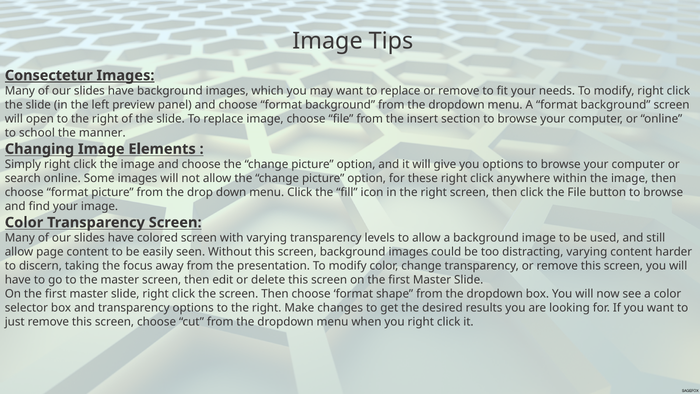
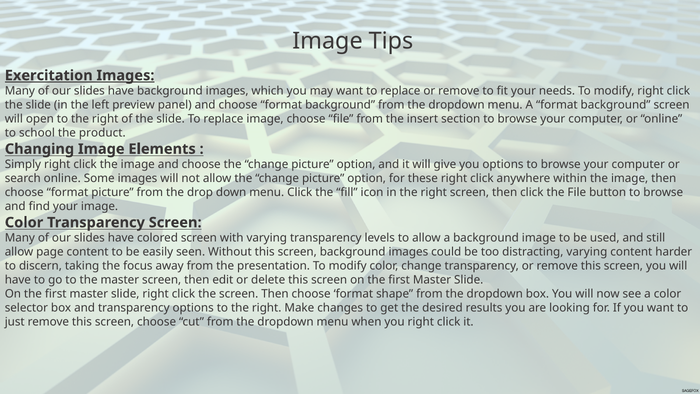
Consectetur: Consectetur -> Exercitation
manner: manner -> product
